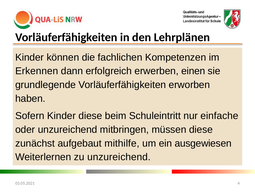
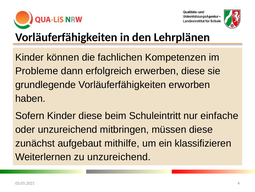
Erkennen: Erkennen -> Probleme
erwerben einen: einen -> diese
ausgewiesen: ausgewiesen -> klassifizieren
